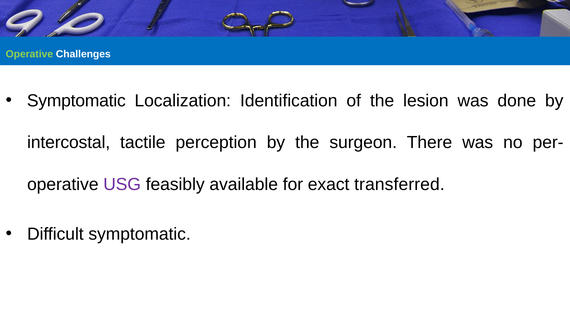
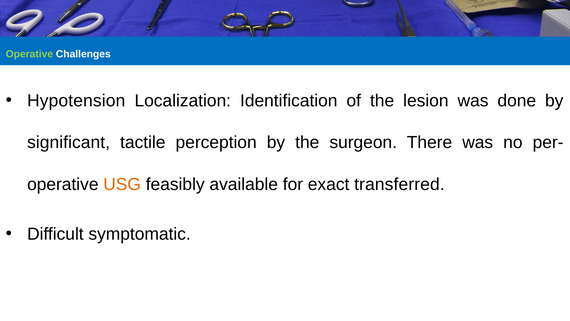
Symptomatic at (76, 101): Symptomatic -> Hypotension
intercostal: intercostal -> significant
USG colour: purple -> orange
